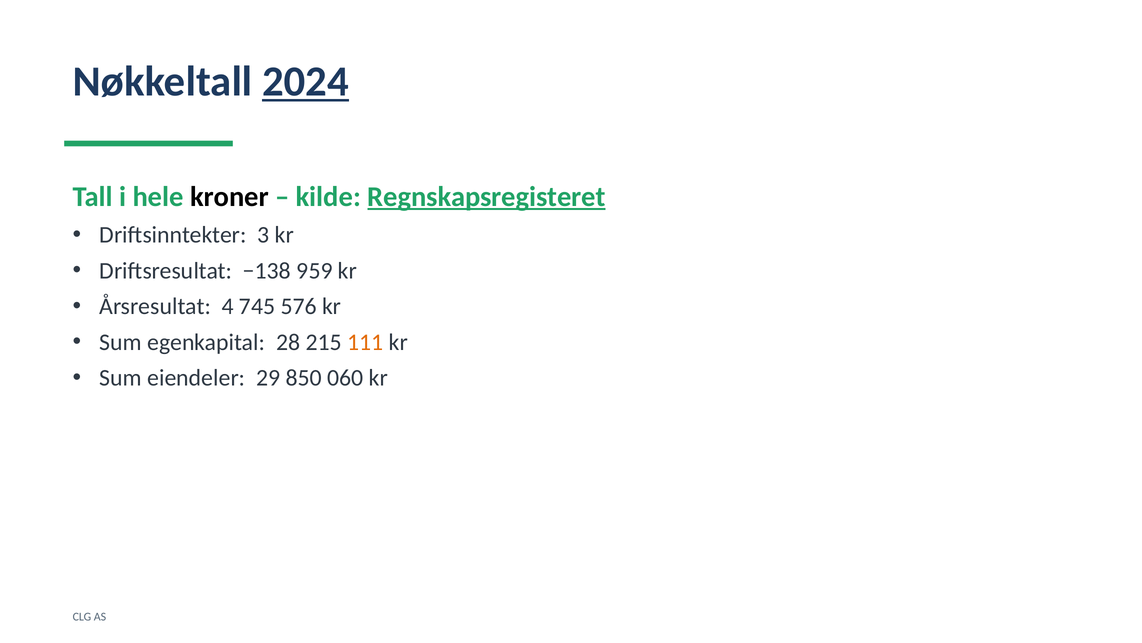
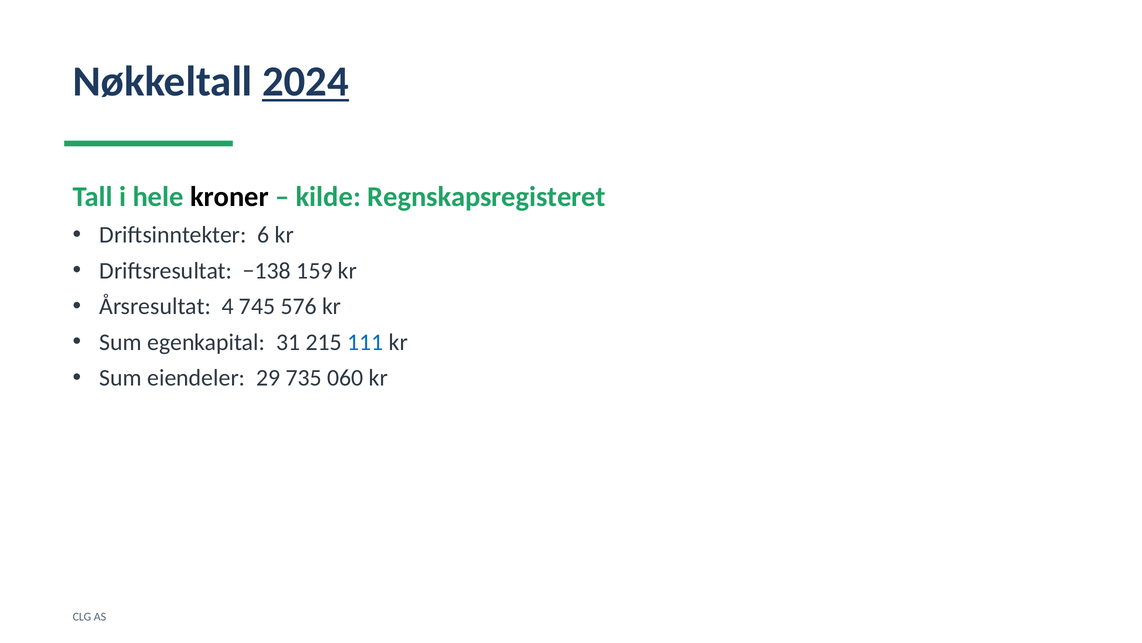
Regnskapsregisteret underline: present -> none
3: 3 -> 6
959: 959 -> 159
28: 28 -> 31
111 colour: orange -> blue
850: 850 -> 735
